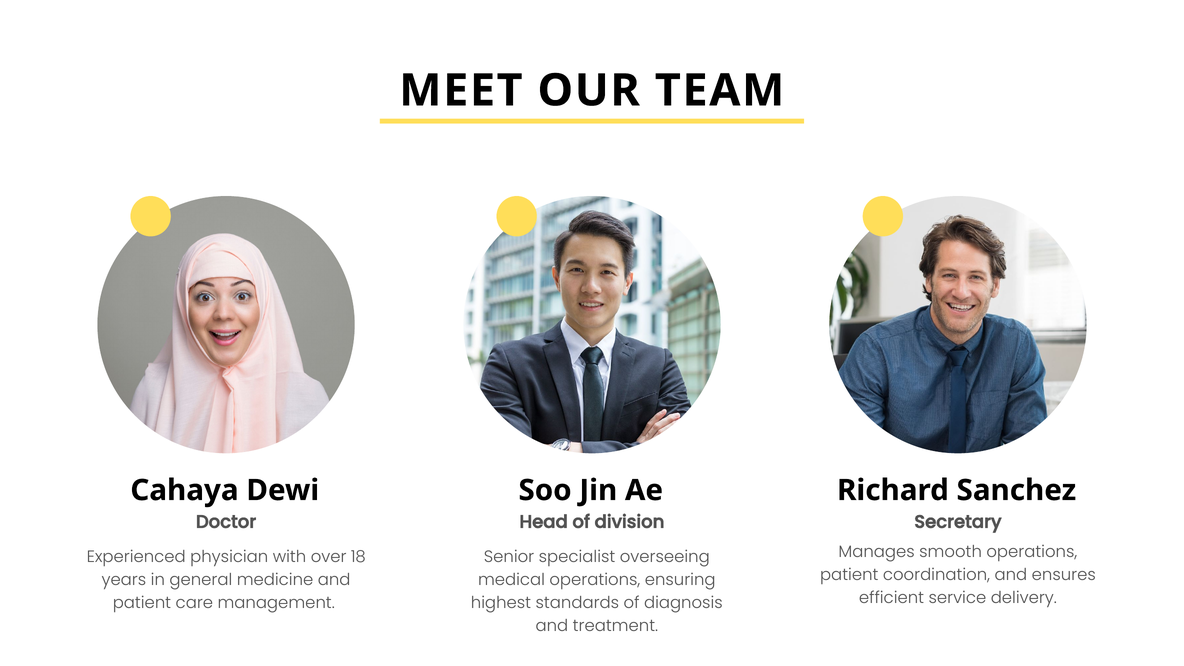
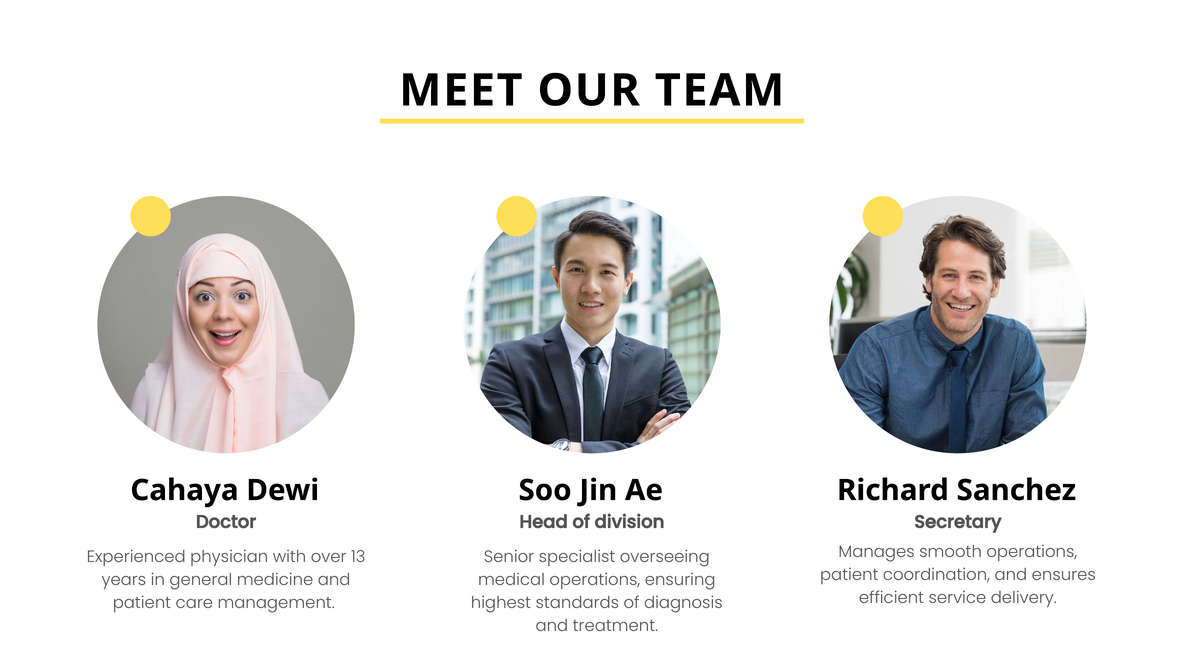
18: 18 -> 13
